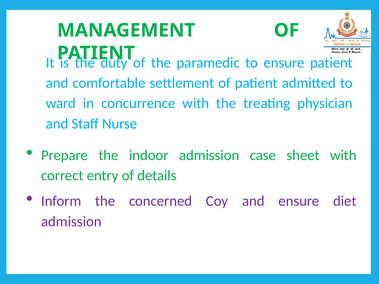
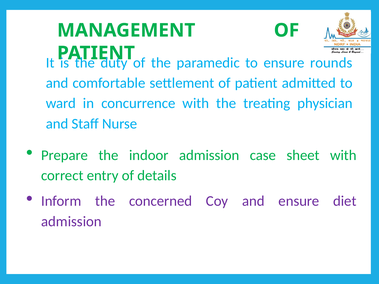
ensure patient: patient -> rounds
